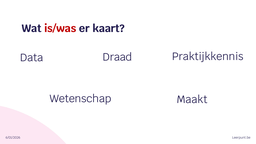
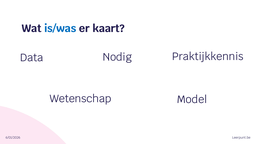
is/was colour: red -> blue
Draad: Draad -> Nodig
Maakt: Maakt -> Model
